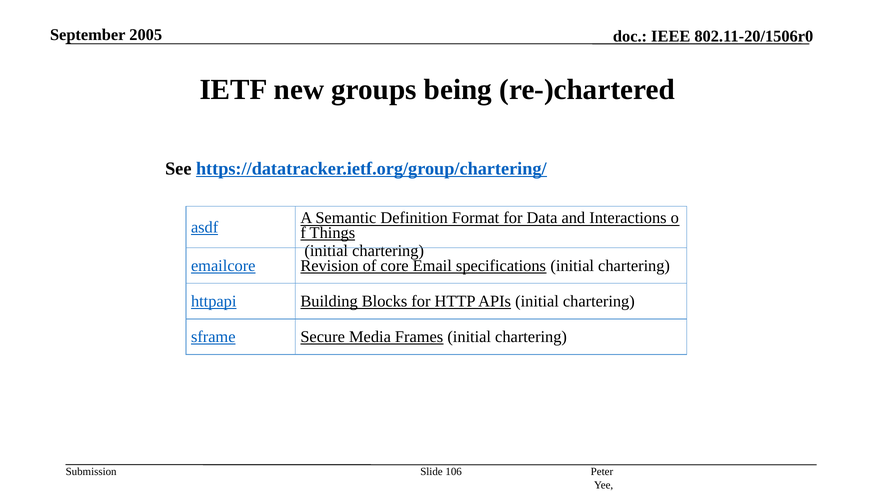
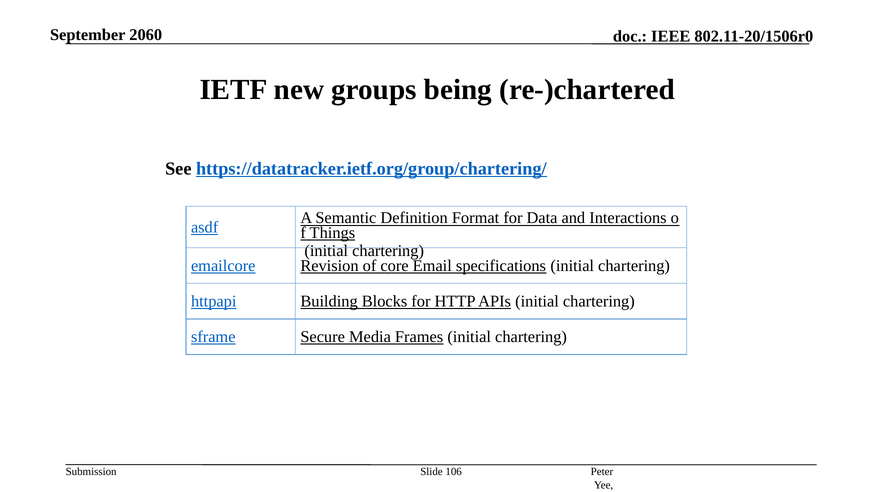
2005: 2005 -> 2060
